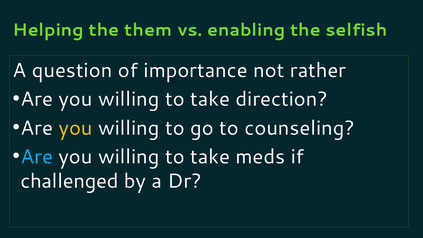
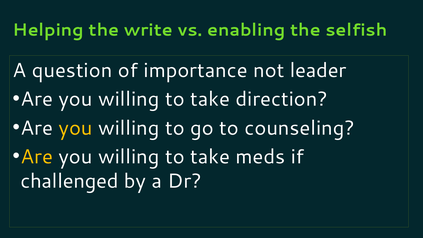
them: them -> write
rather: rather -> leader
Are at (37, 157) colour: light blue -> yellow
